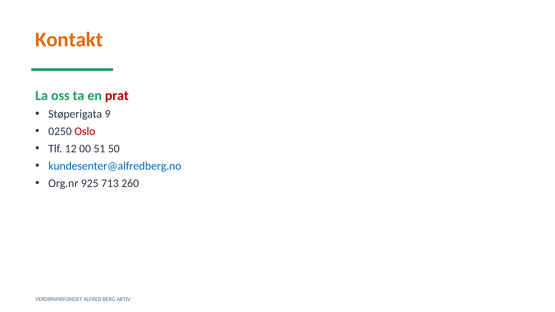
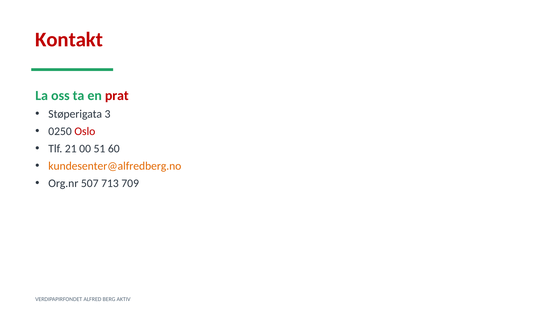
Kontakt colour: orange -> red
9: 9 -> 3
12: 12 -> 21
50: 50 -> 60
kundesenter@alfredberg.no colour: blue -> orange
925: 925 -> 507
260: 260 -> 709
